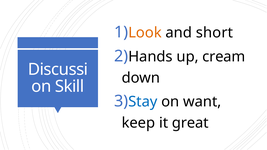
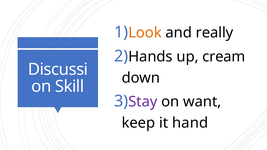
short: short -> really
Stay colour: blue -> purple
great: great -> hand
